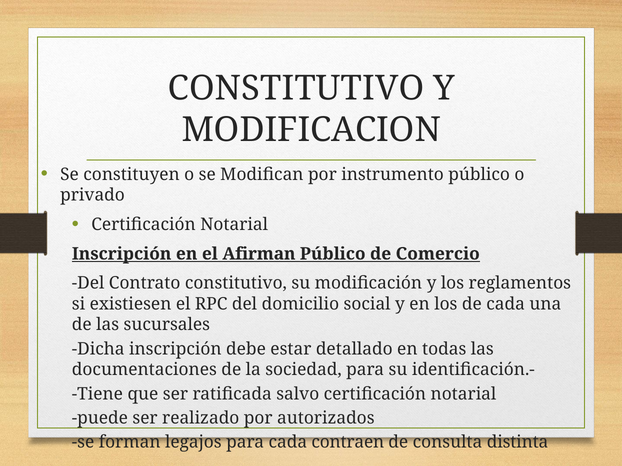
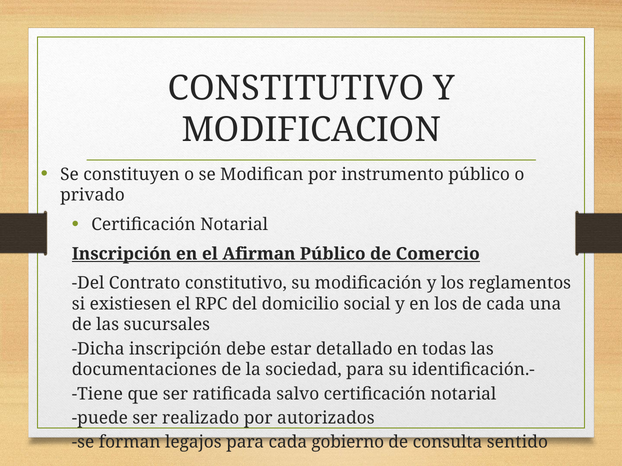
contraen: contraen -> gobierno
distinta: distinta -> sentido
